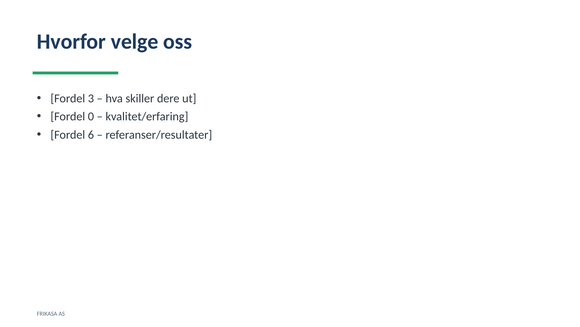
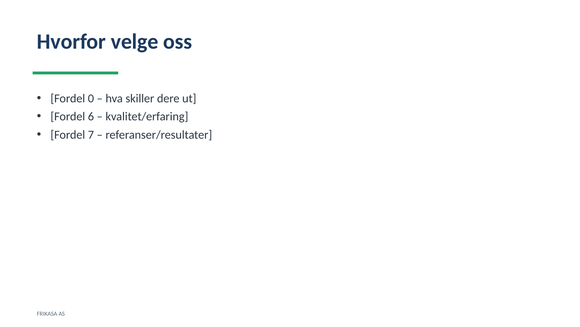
3: 3 -> 0
0: 0 -> 6
6: 6 -> 7
